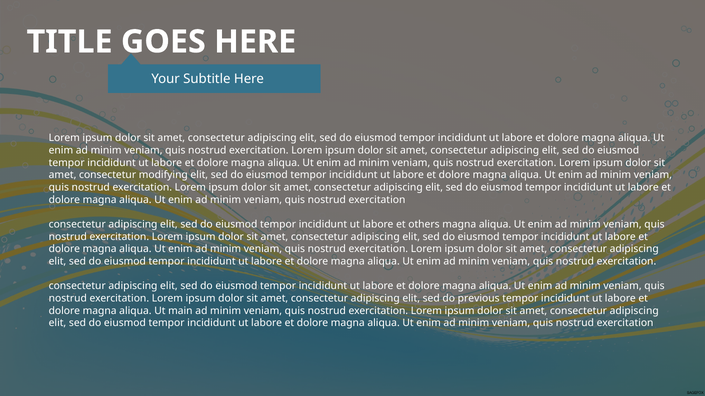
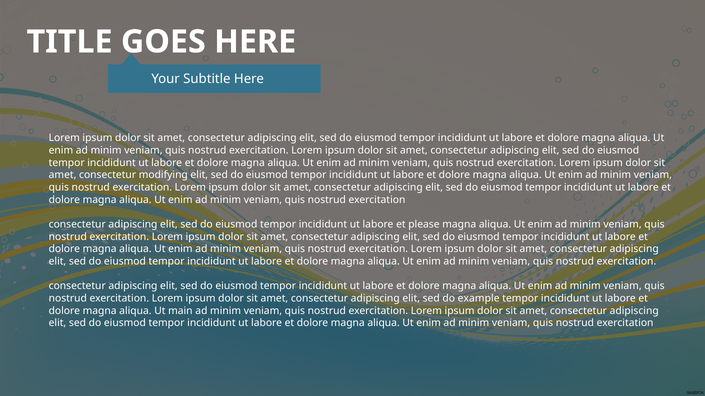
others: others -> please
previous: previous -> example
